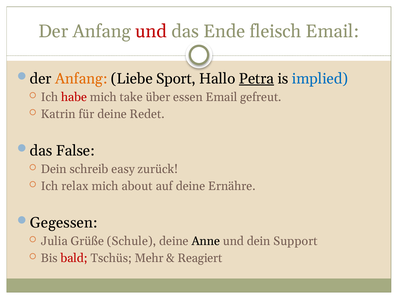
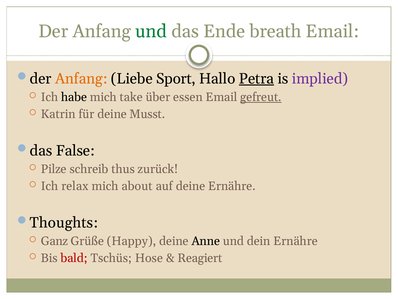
und at (151, 31) colour: red -> green
fleisch: fleisch -> breath
implied colour: blue -> purple
habe colour: red -> black
gefreut underline: none -> present
Redet: Redet -> Musst
Dein at (54, 169): Dein -> Pilze
easy: easy -> thus
Gegessen: Gegessen -> Thoughts
Julia: Julia -> Ganz
Schule: Schule -> Happy
dein Support: Support -> Ernähre
Mehr: Mehr -> Hose
